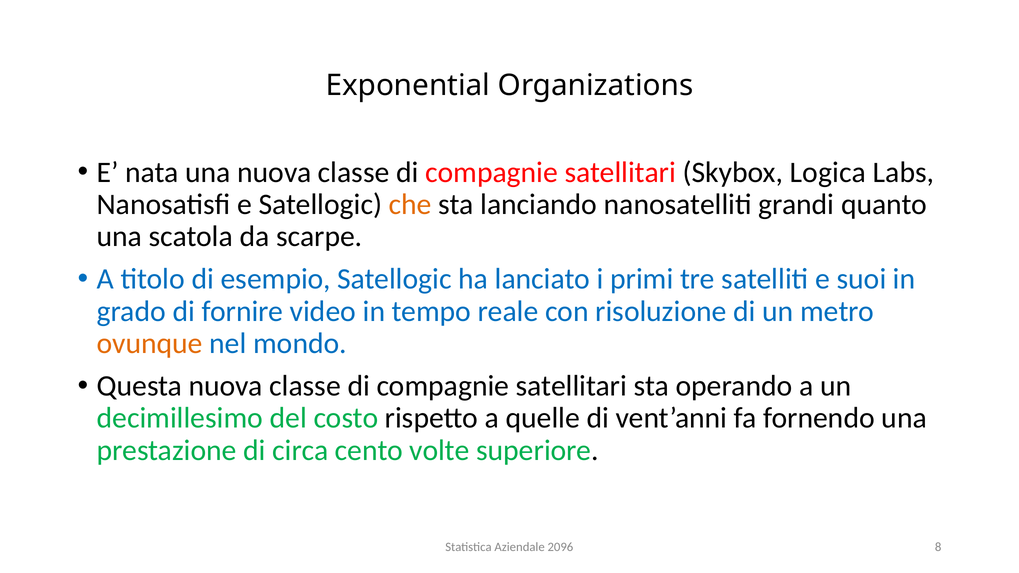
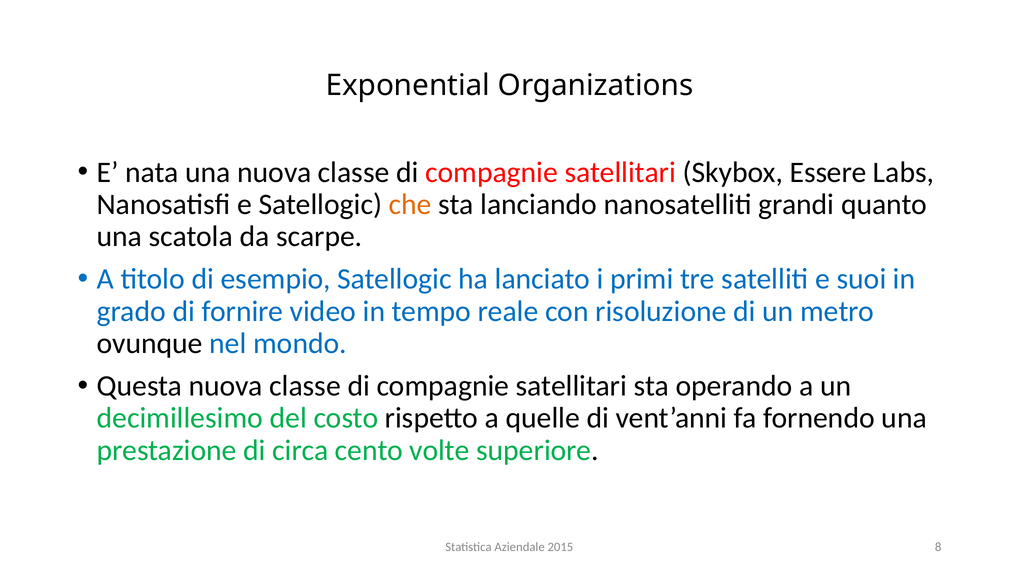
Logica: Logica -> Essere
ovunque colour: orange -> black
2096: 2096 -> 2015
